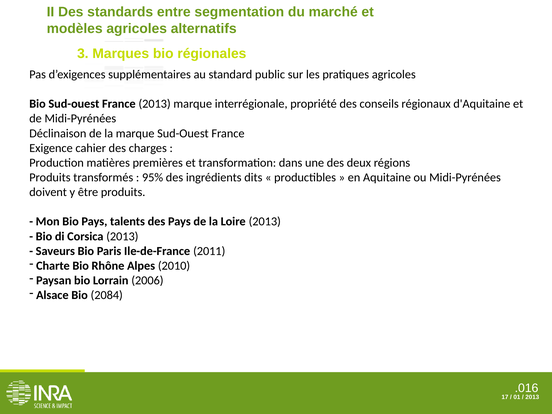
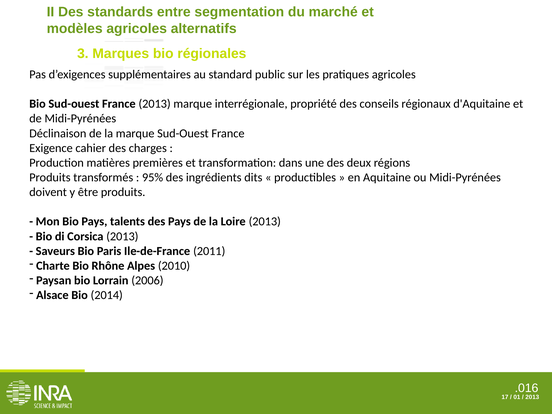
2084: 2084 -> 2014
